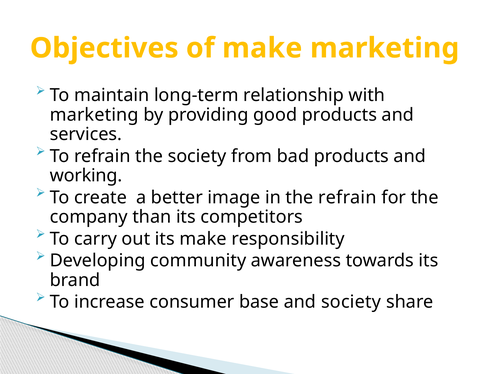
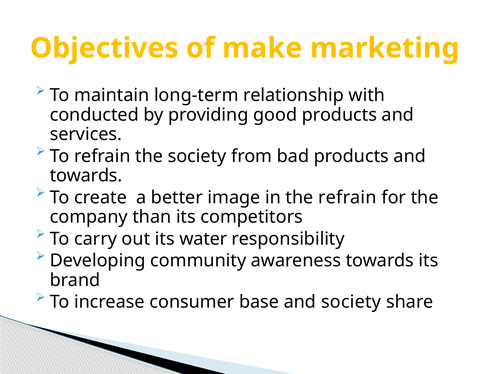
marketing at (94, 115): marketing -> conducted
working at (86, 176): working -> towards
its make: make -> water
